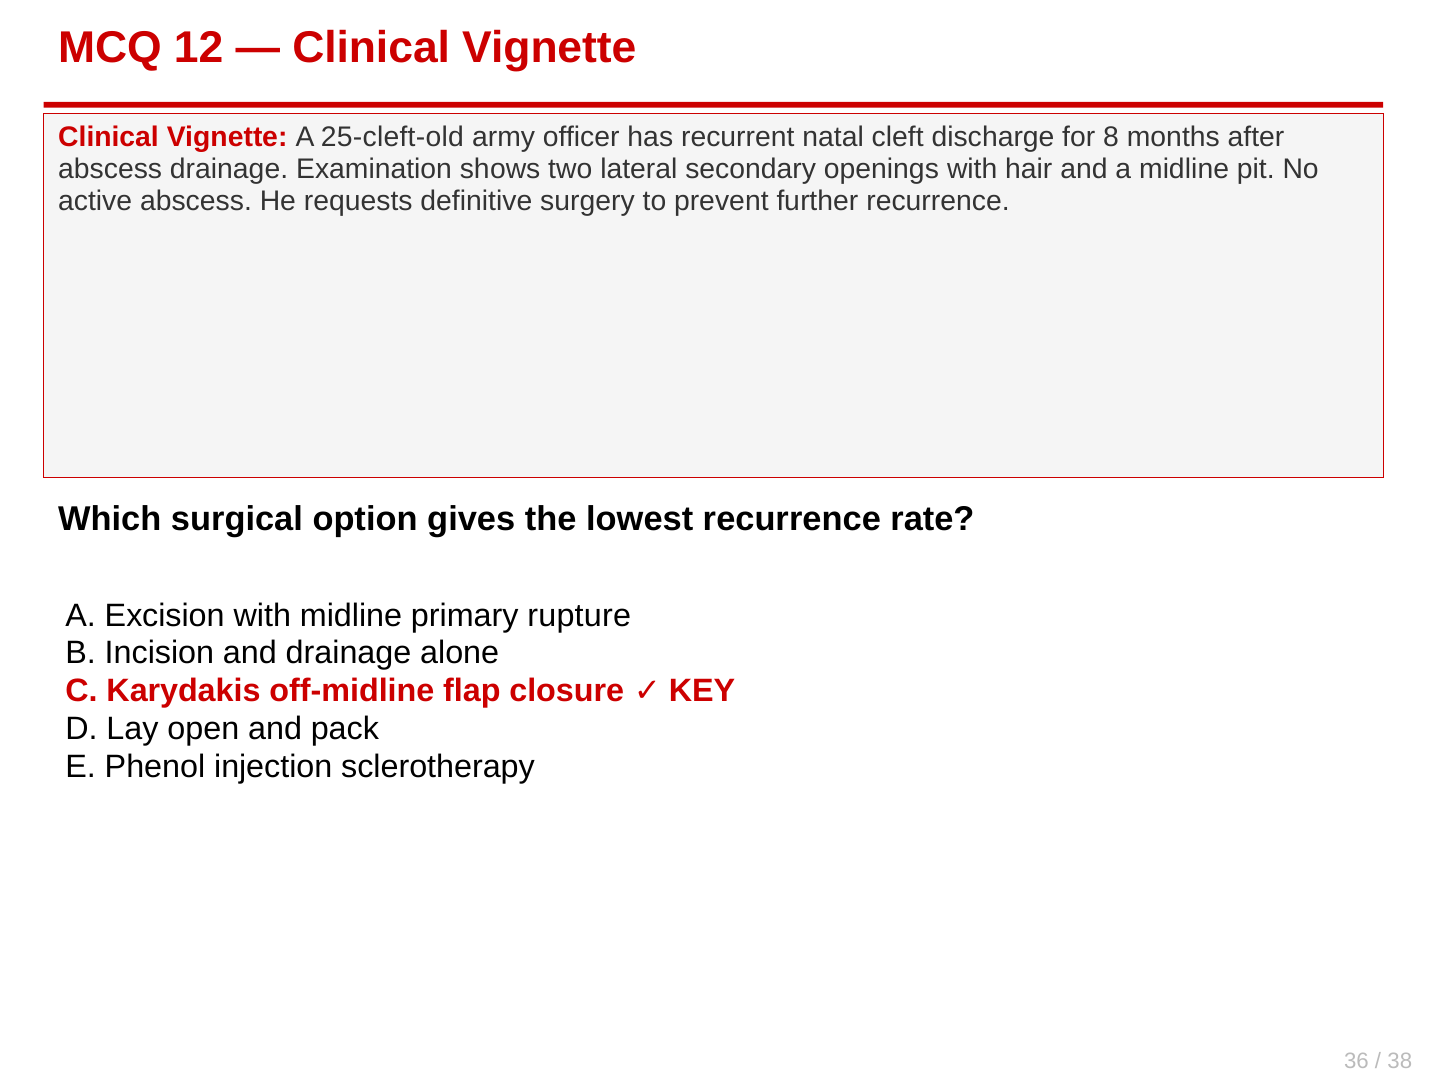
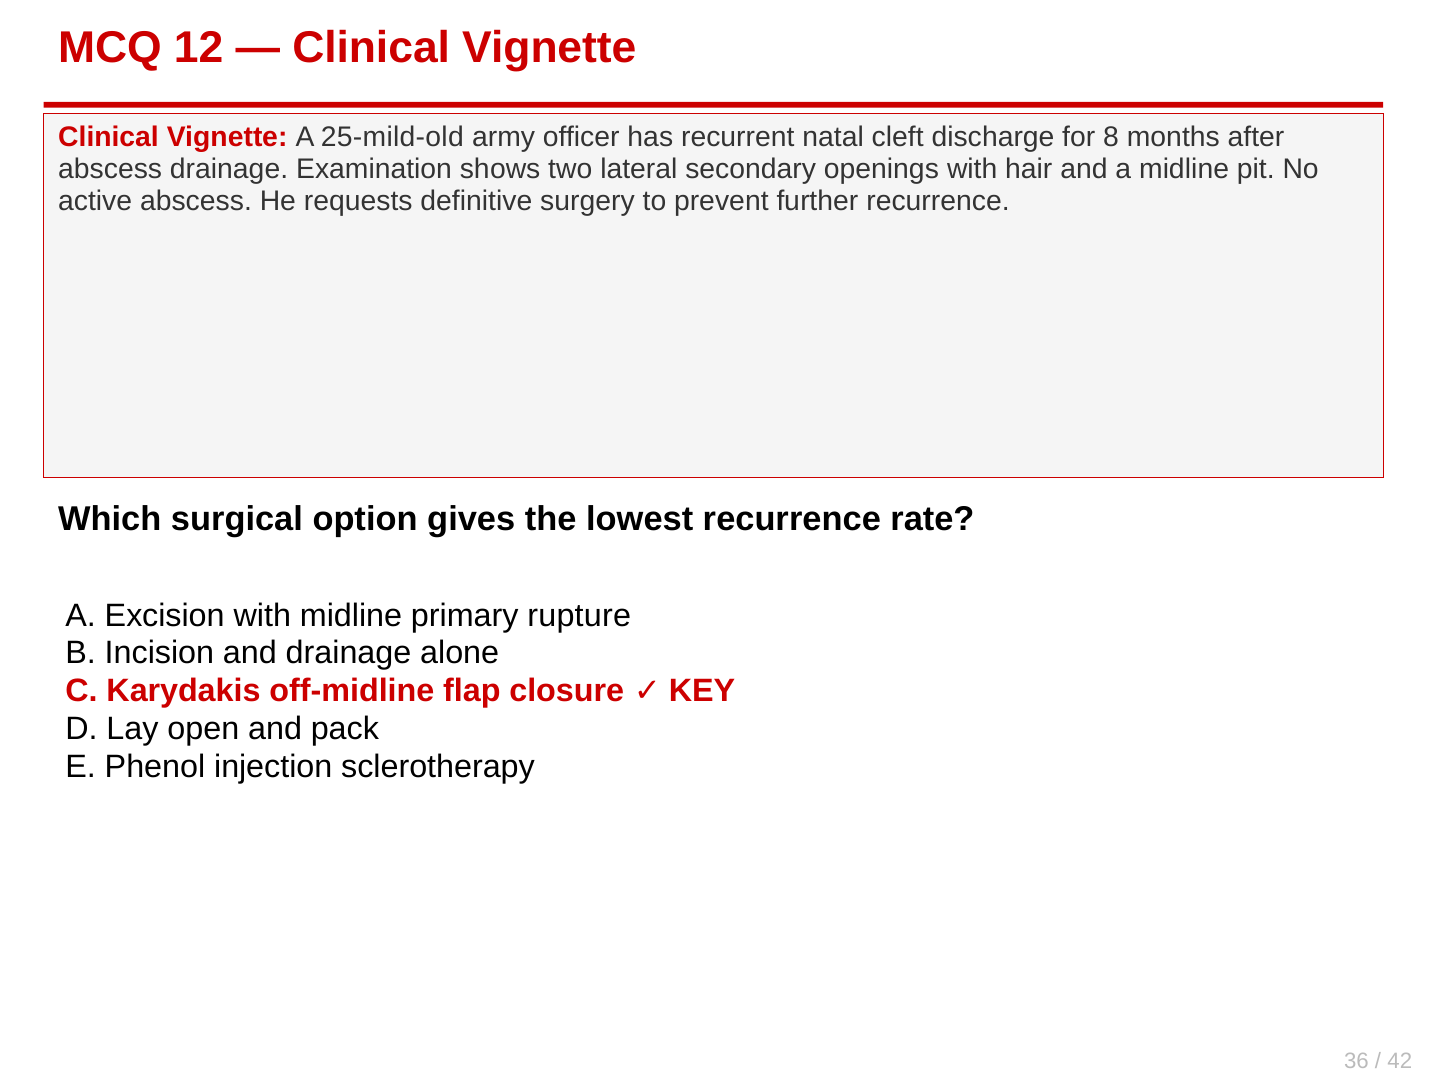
25-cleft-old: 25-cleft-old -> 25-mild-old
38: 38 -> 42
